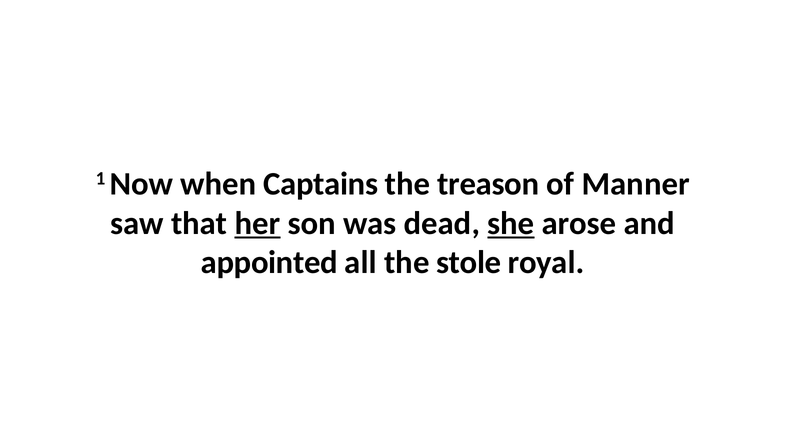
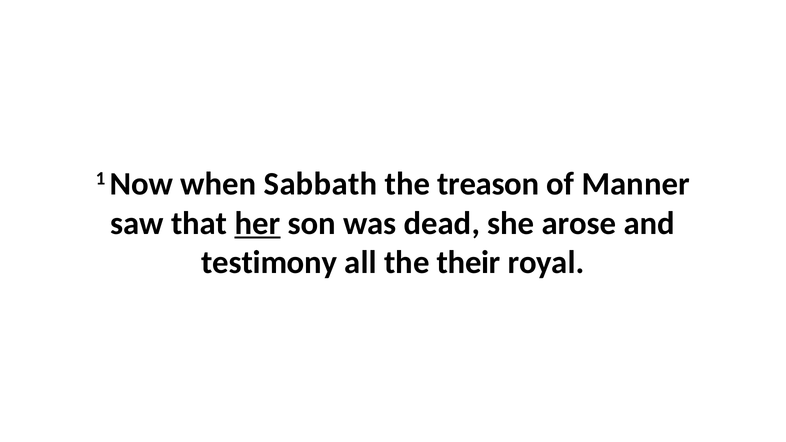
Captains: Captains -> Sabbath
she underline: present -> none
appointed: appointed -> testimony
stole: stole -> their
